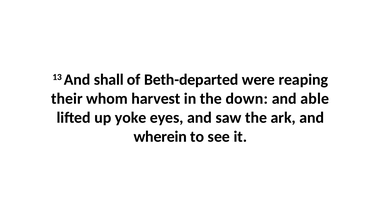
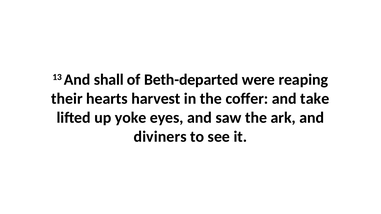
whom: whom -> hearts
down: down -> coffer
able: able -> take
wherein: wherein -> diviners
